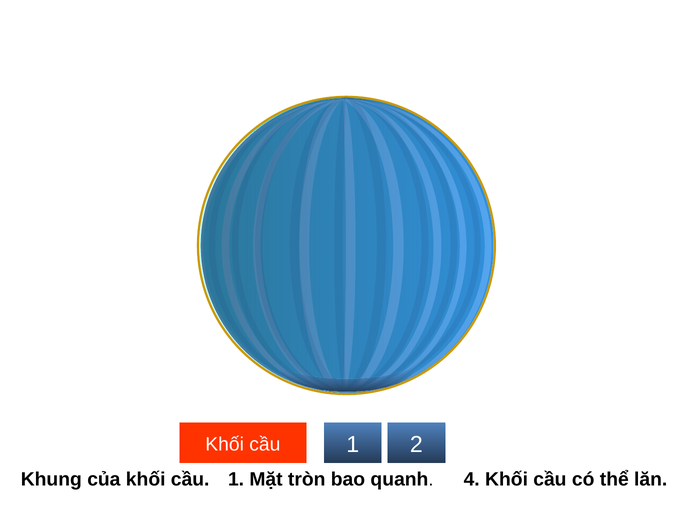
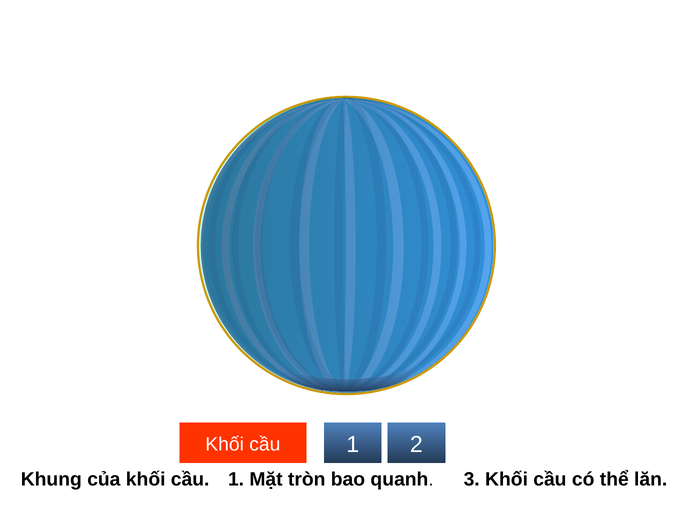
4: 4 -> 3
